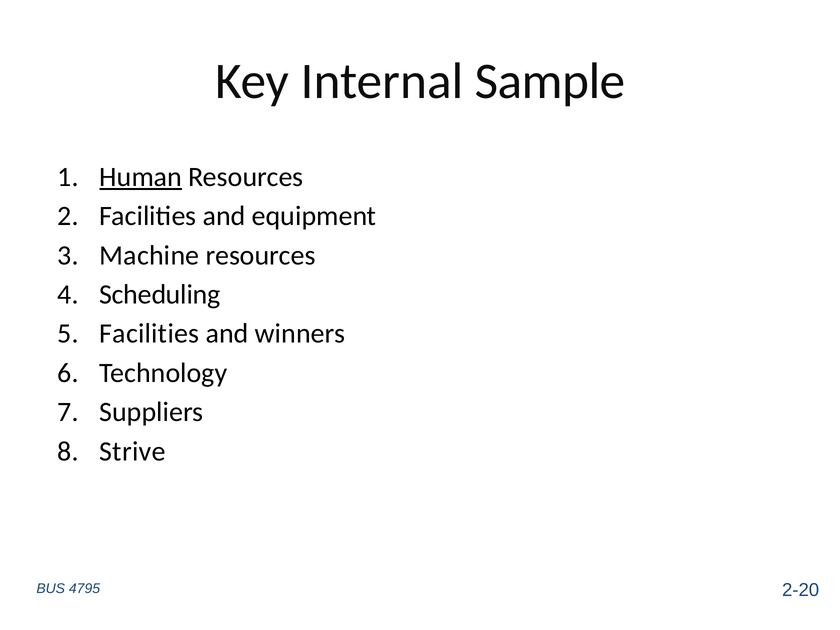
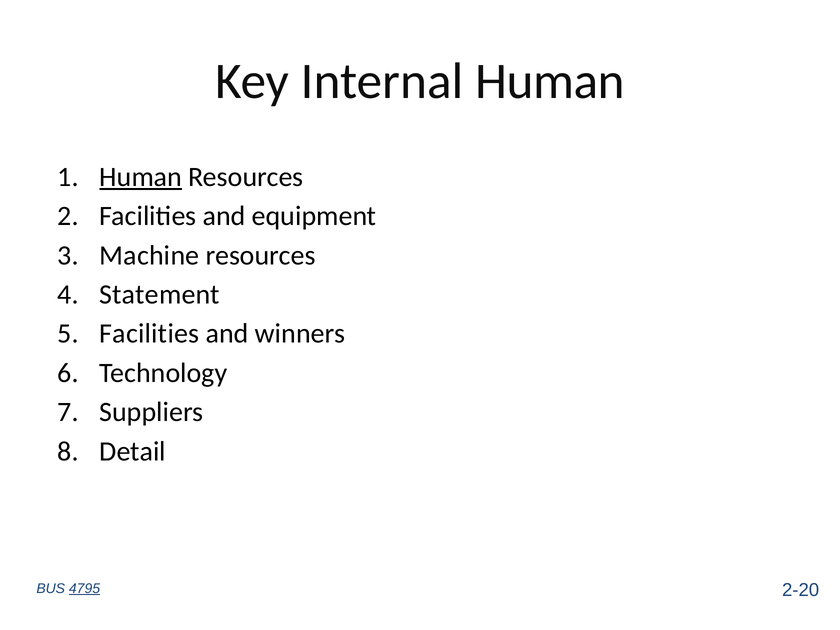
Internal Sample: Sample -> Human
Scheduling: Scheduling -> Statement
Strive: Strive -> Detail
4795 underline: none -> present
